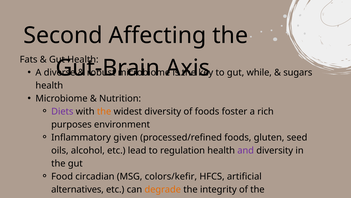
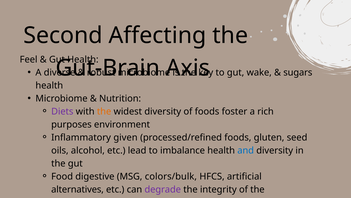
Fats: Fats -> Feel
while: while -> wake
regulation: regulation -> imbalance
and at (246, 150) colour: purple -> blue
circadian: circadian -> digestive
colors/kefir: colors/kefir -> colors/bulk
degrade colour: orange -> purple
